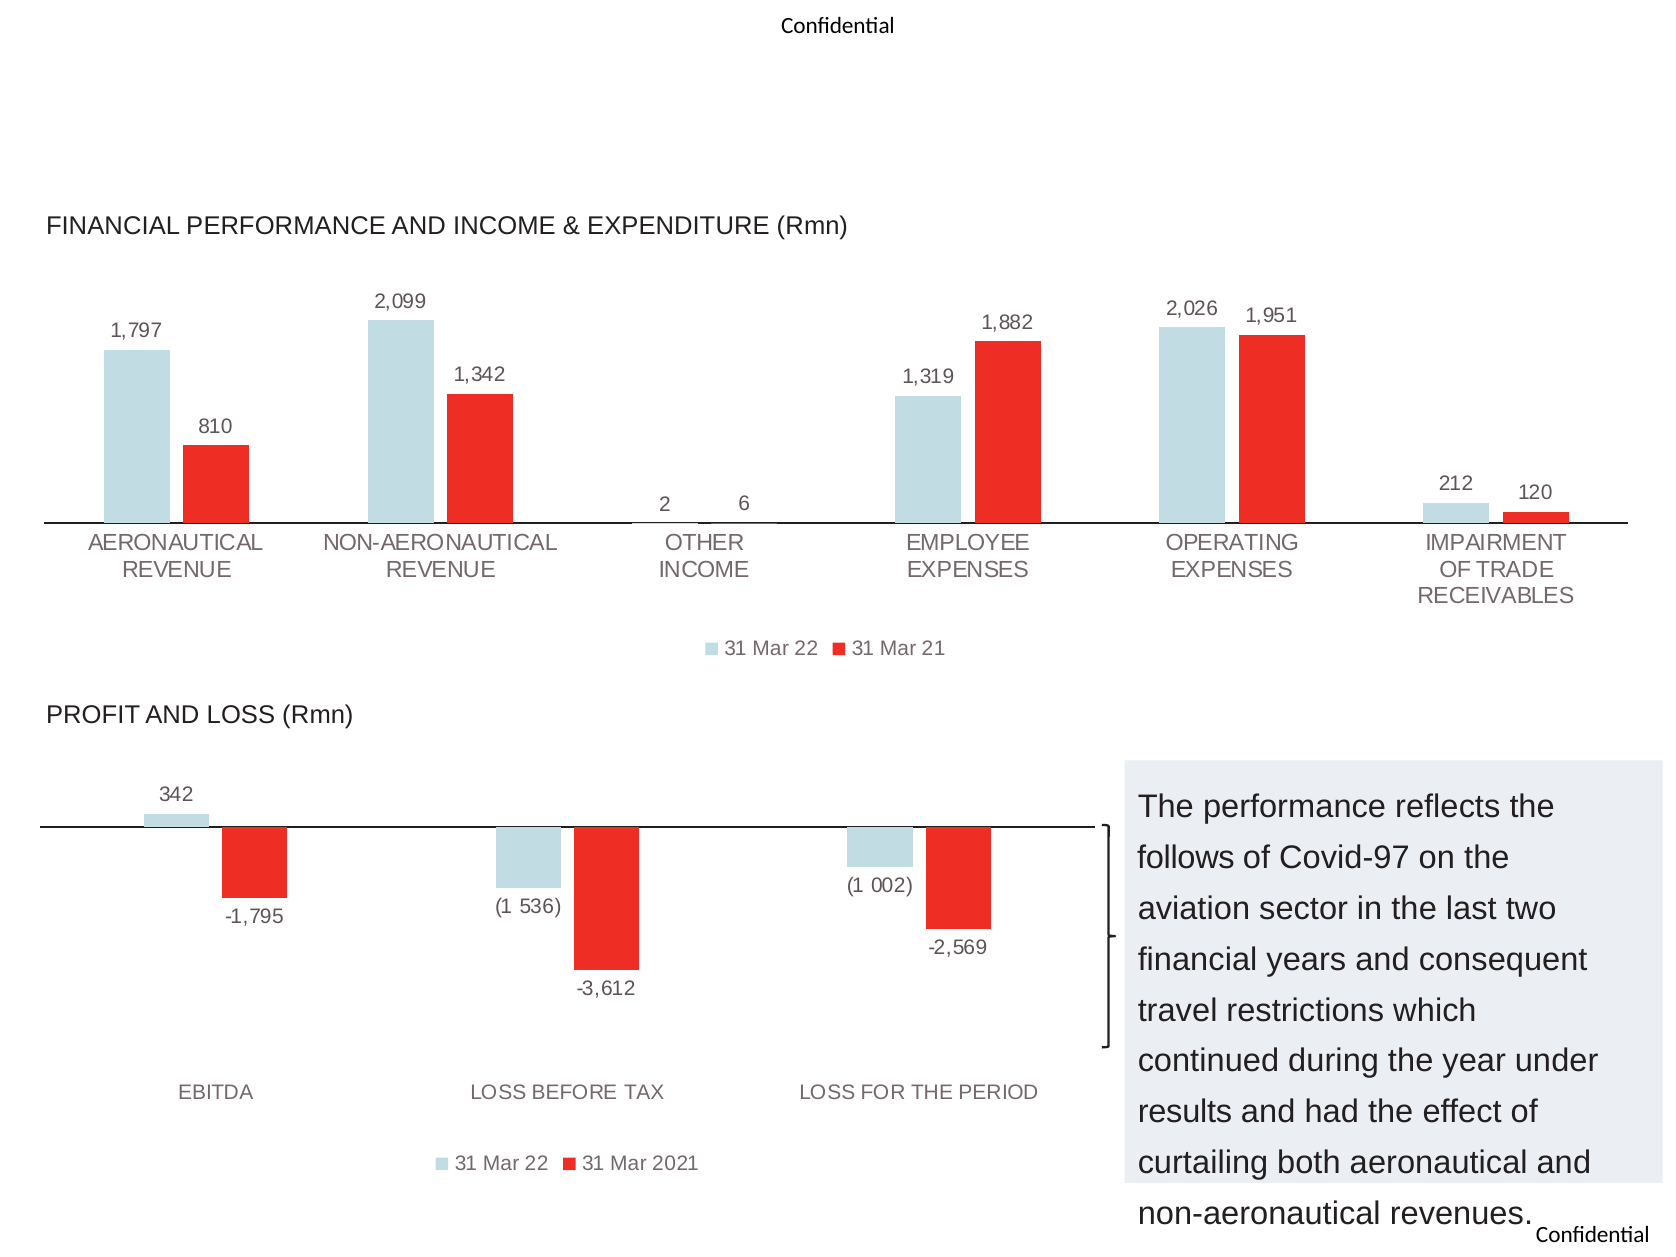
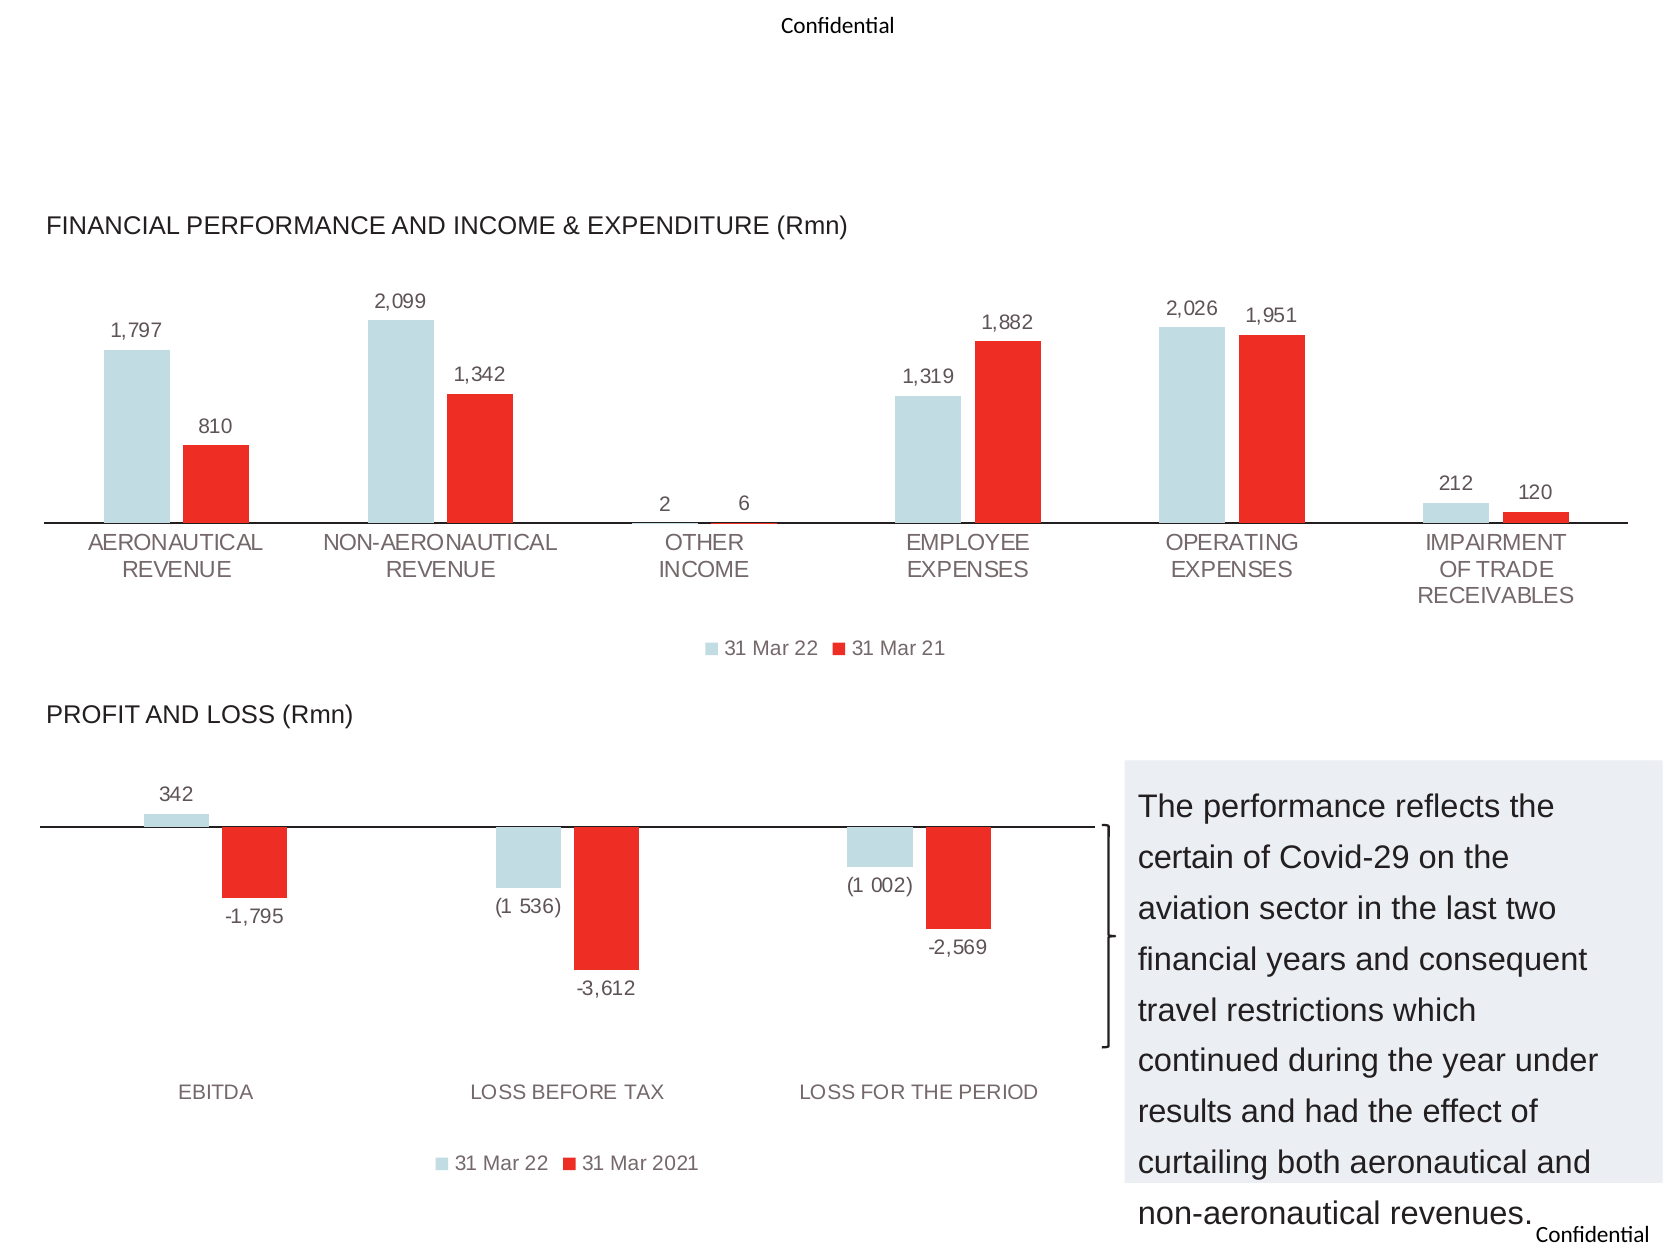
follows: follows -> certain
Covid-97: Covid-97 -> Covid-29
